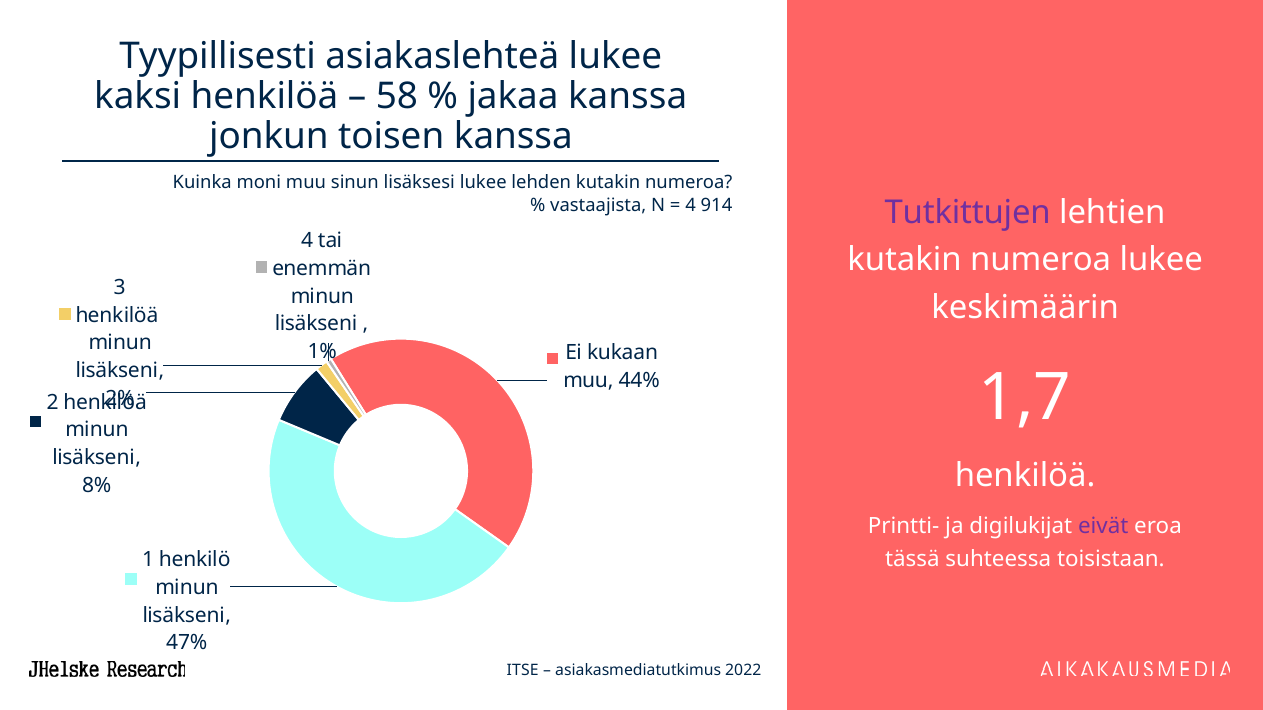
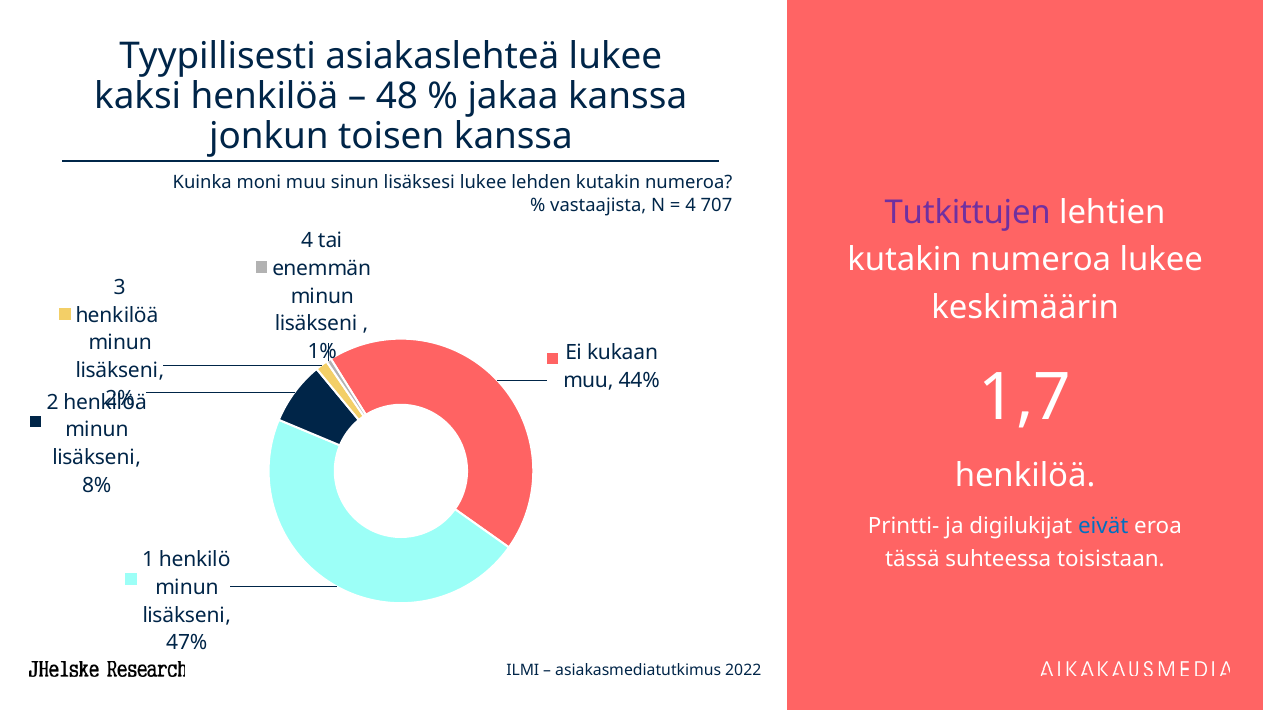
58: 58 -> 48
914: 914 -> 707
eivät colour: purple -> blue
ITSE: ITSE -> ILMI
